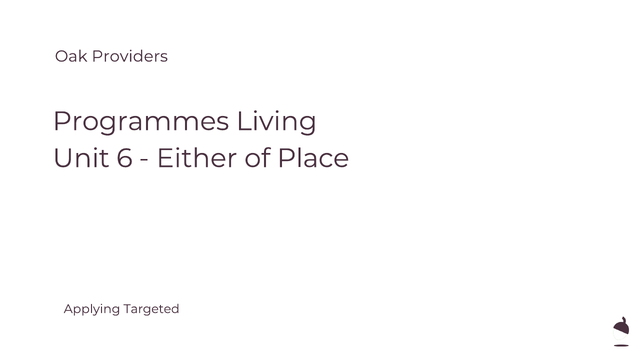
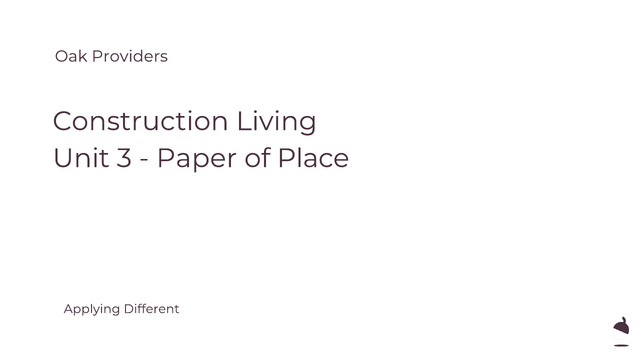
Programmes: Programmes -> Construction
6: 6 -> 3
Either: Either -> Paper
Targeted: Targeted -> Different
